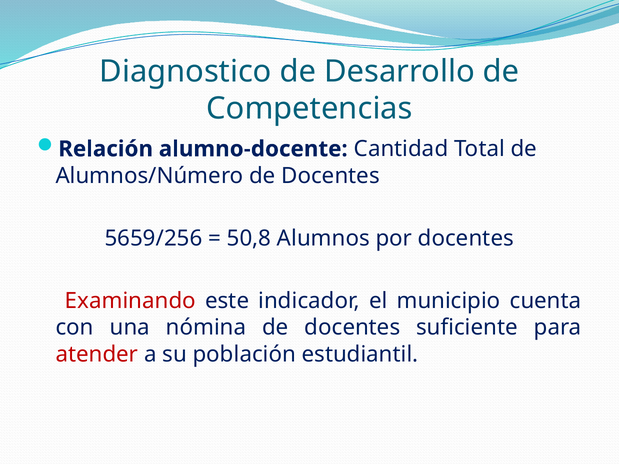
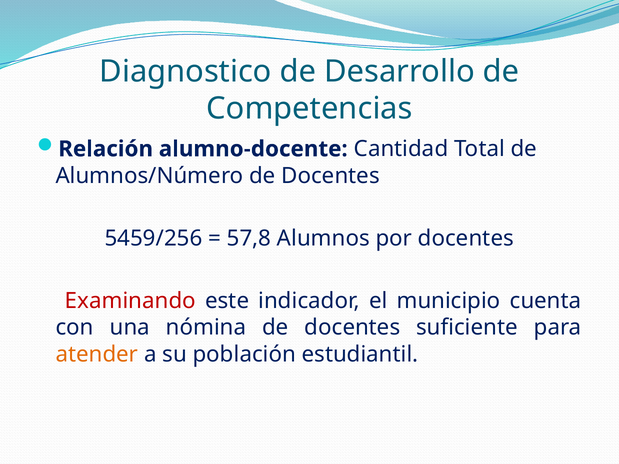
5659/256: 5659/256 -> 5459/256
50,8: 50,8 -> 57,8
atender colour: red -> orange
